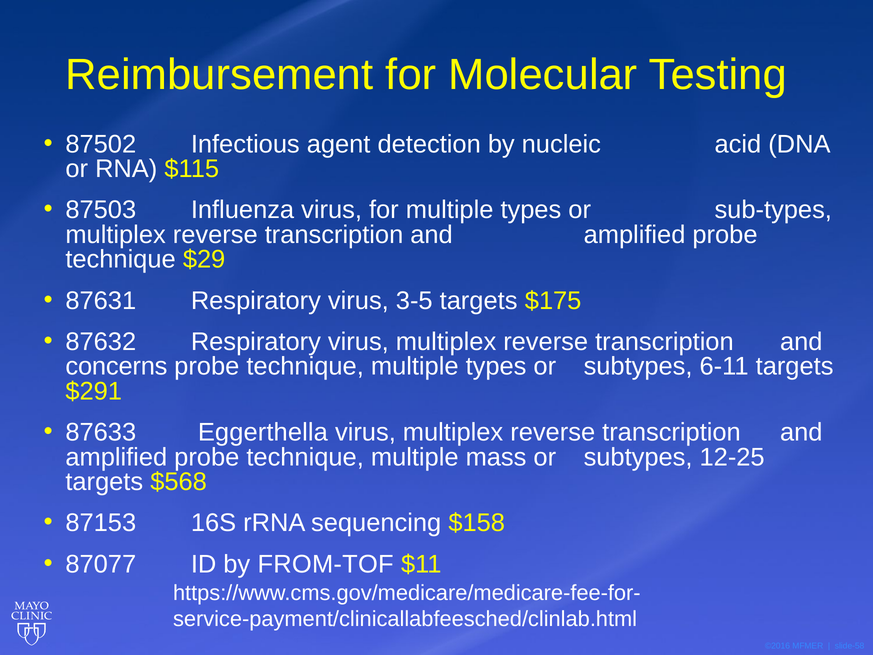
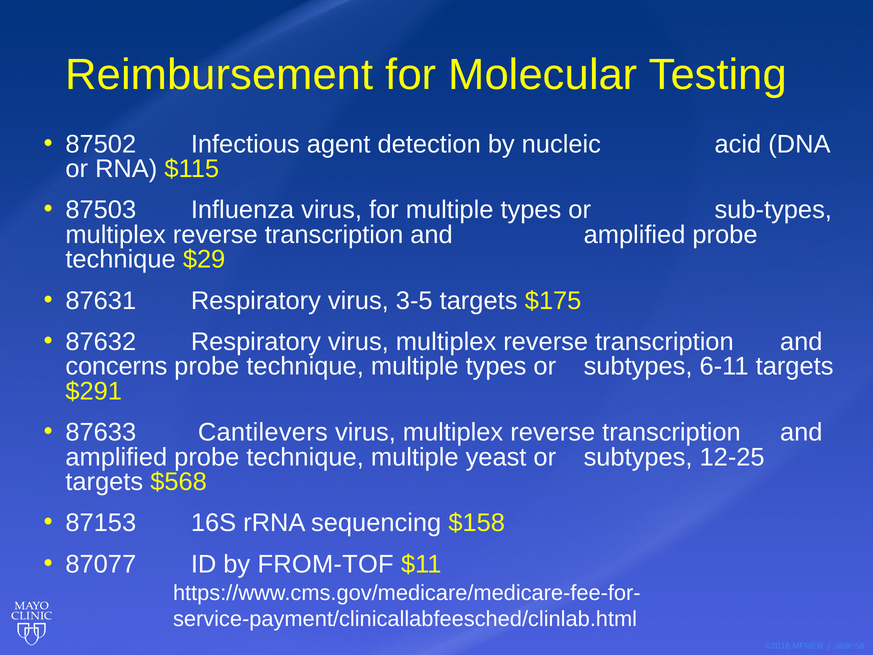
Eggerthella: Eggerthella -> Cantilevers
mass: mass -> yeast
